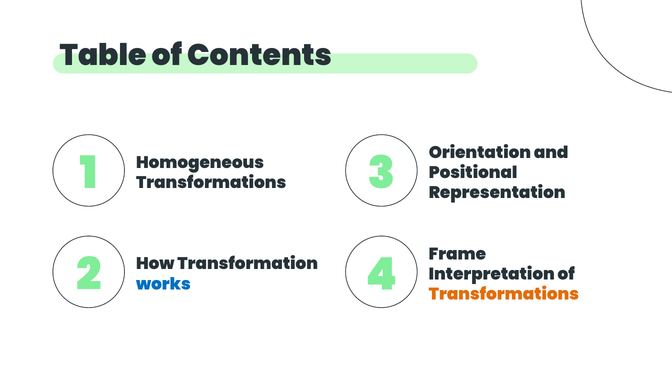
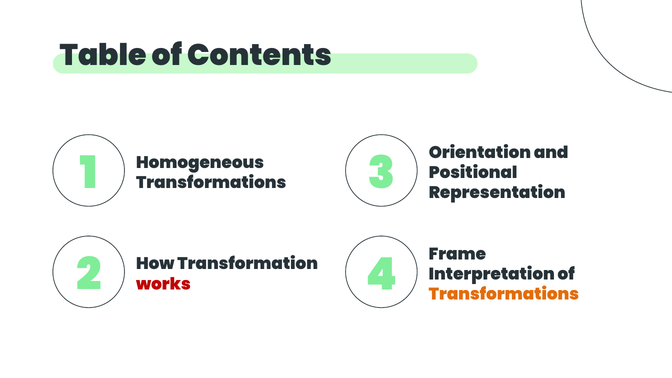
works colour: blue -> red
